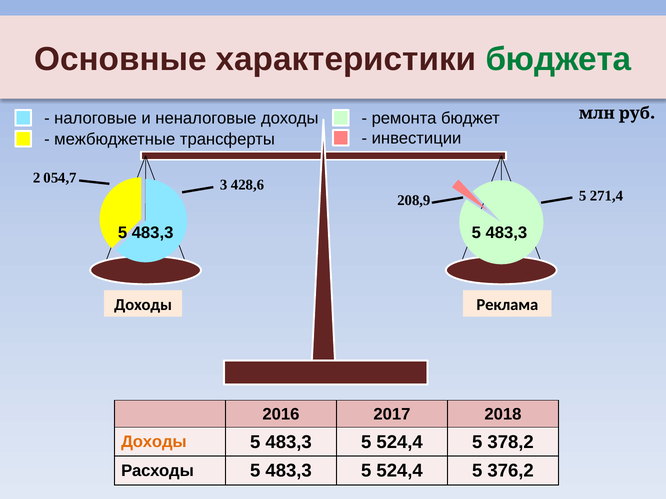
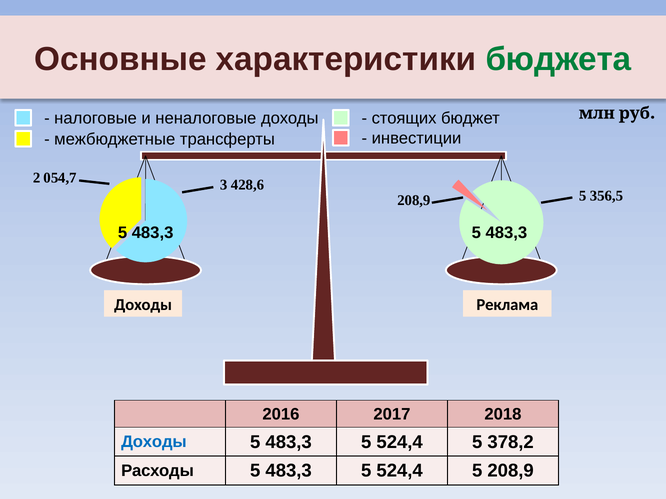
ремонта: ремонта -> стоящих
271,4: 271,4 -> 356,5
Доходы at (154, 442) colour: orange -> blue
5 376,2: 376,2 -> 208,9
